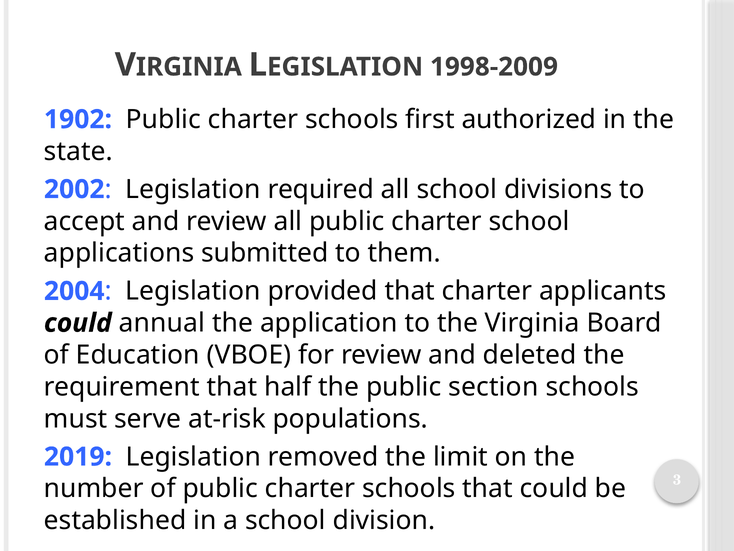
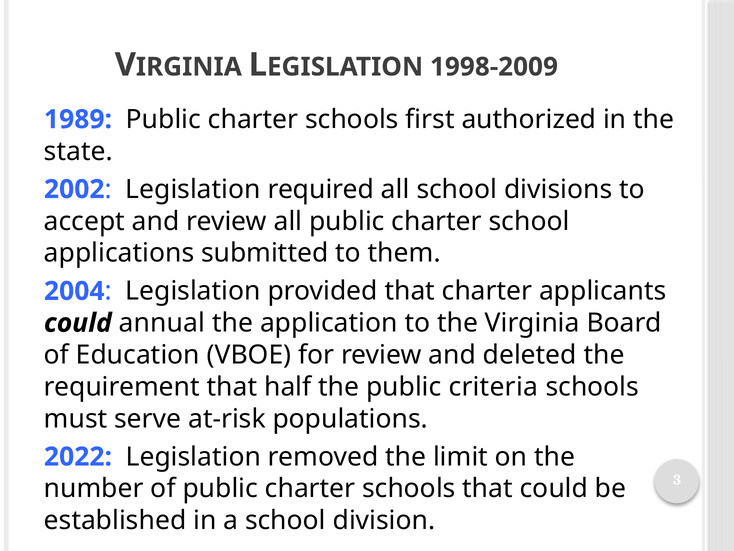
1902: 1902 -> 1989
section: section -> criteria
2019: 2019 -> 2022
